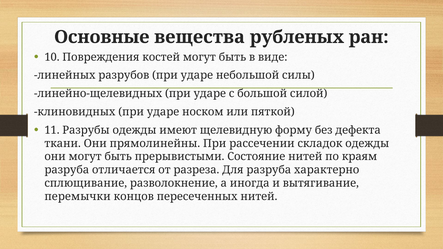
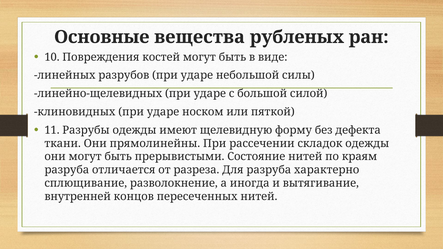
перемычки: перемычки -> внутренней
